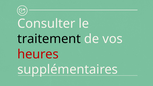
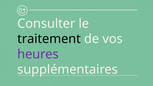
heures colour: red -> purple
